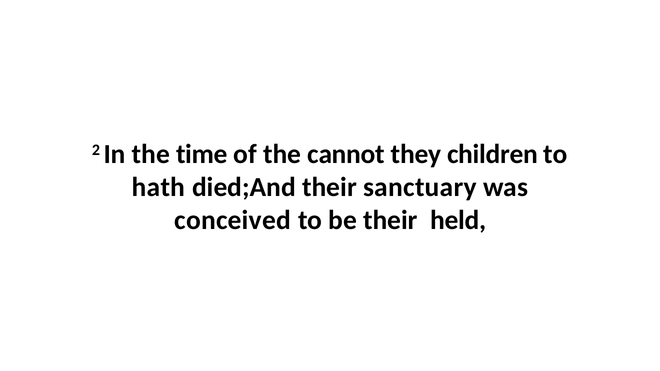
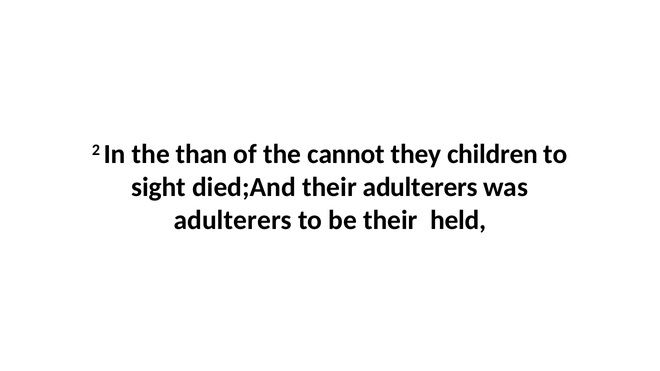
time: time -> than
hath: hath -> sight
their sanctuary: sanctuary -> adulterers
conceived at (233, 221): conceived -> adulterers
